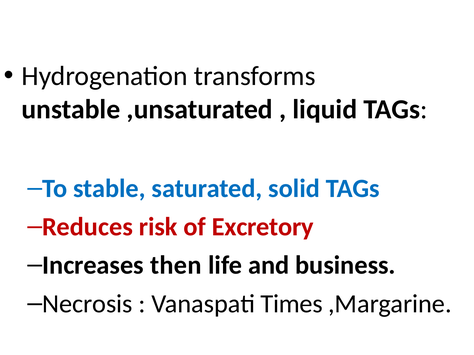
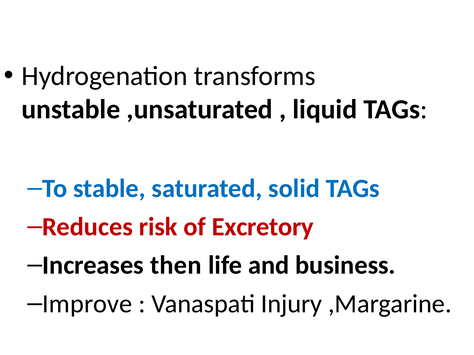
Necrosis: Necrosis -> Improve
Times: Times -> Injury
